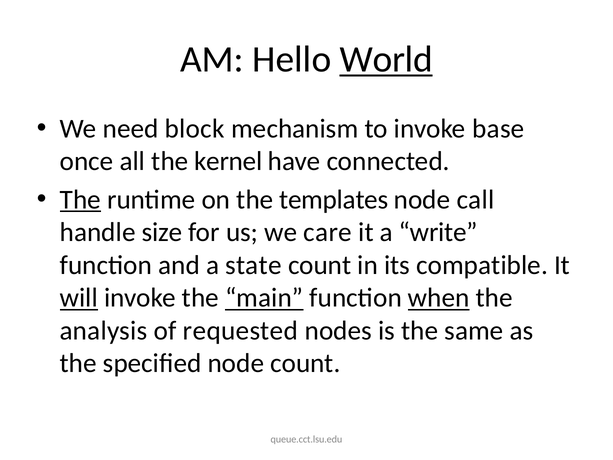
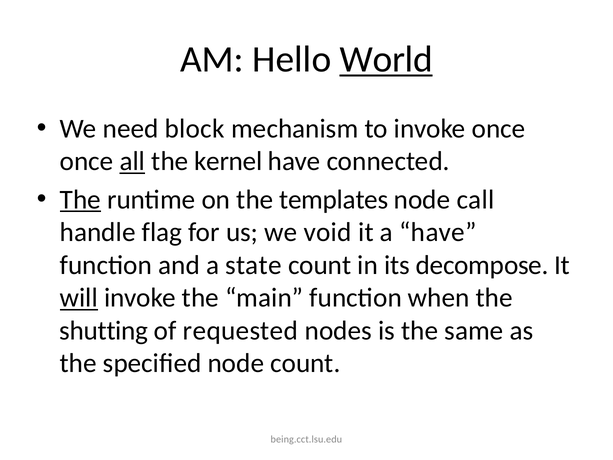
invoke base: base -> once
all underline: none -> present
size: size -> flag
care: care -> void
a write: write -> have
compatible: compatible -> decompose
main underline: present -> none
when underline: present -> none
analysis: analysis -> shutting
queue.cct.lsu.edu: queue.cct.lsu.edu -> being.cct.lsu.edu
